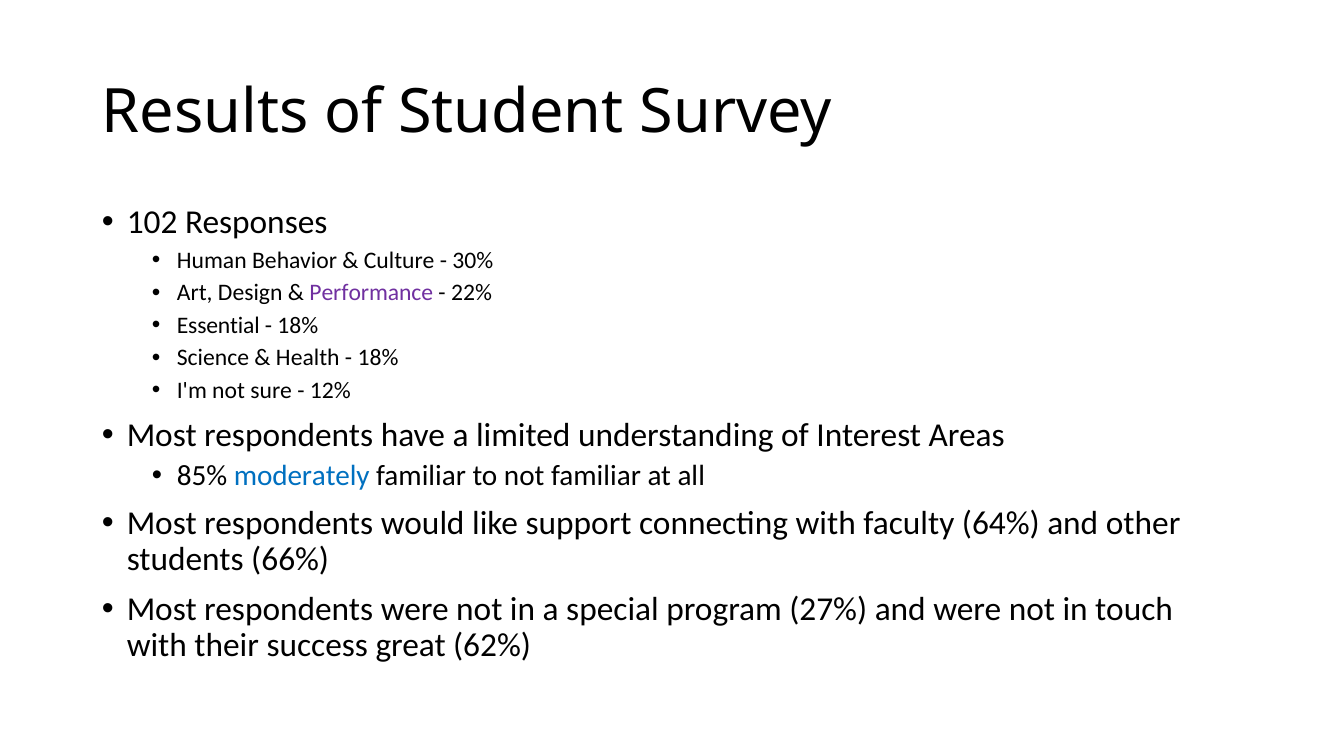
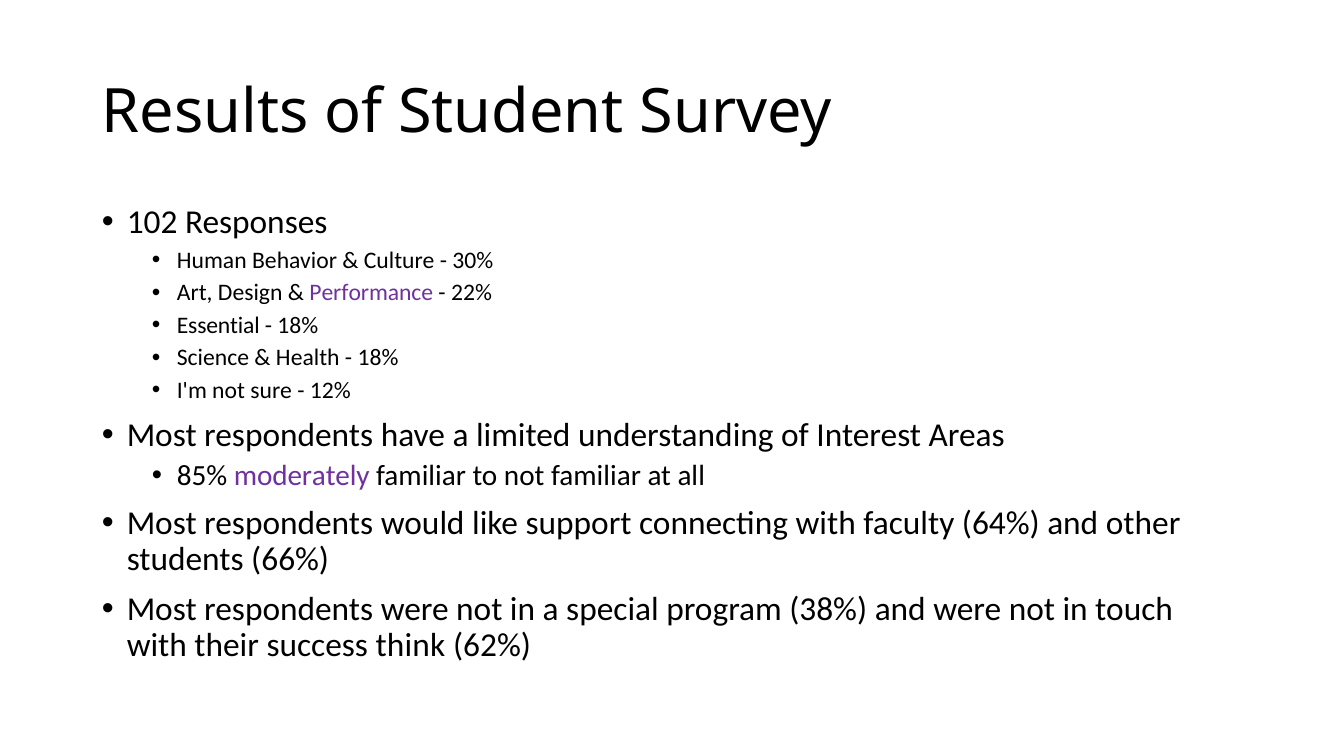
moderately colour: blue -> purple
27%: 27% -> 38%
great: great -> think
